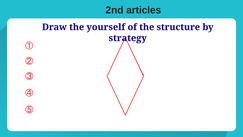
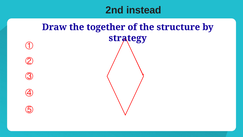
articles: articles -> instead
yourself: yourself -> together
